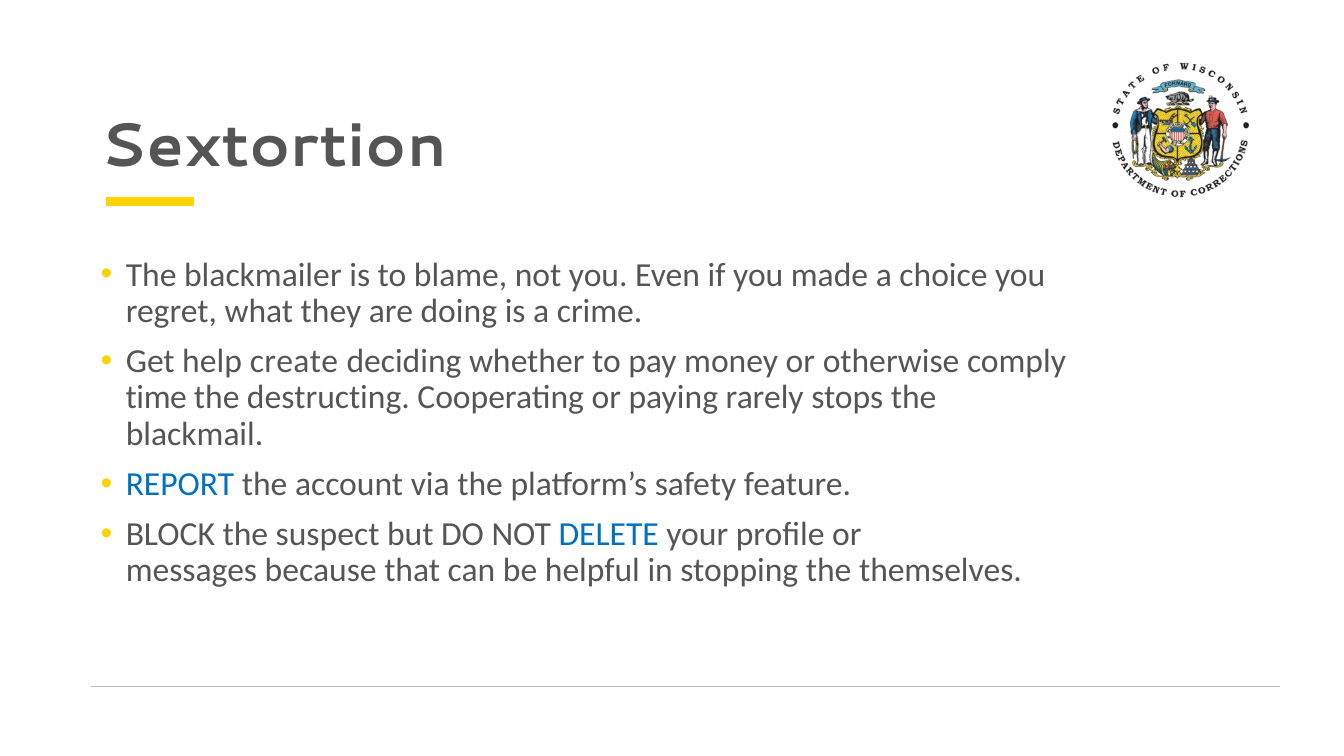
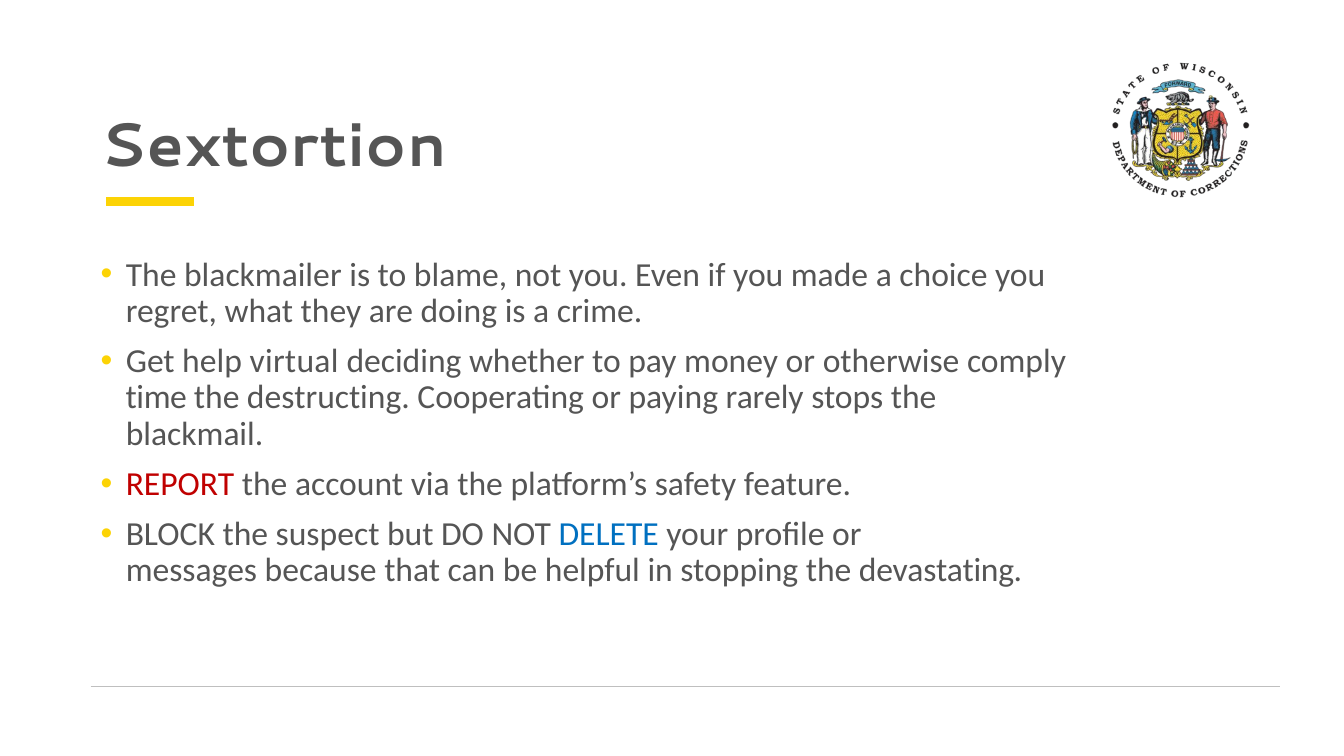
create: create -> virtual
REPORT colour: blue -> red
themselves: themselves -> devastating
